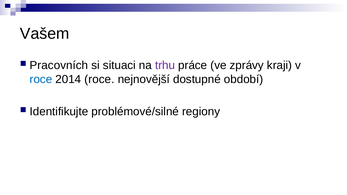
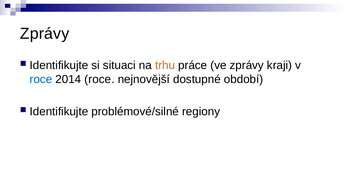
Vašem at (45, 34): Vašem -> Zprávy
Pracovních at (59, 65): Pracovních -> Identifikujte
trhu colour: purple -> orange
